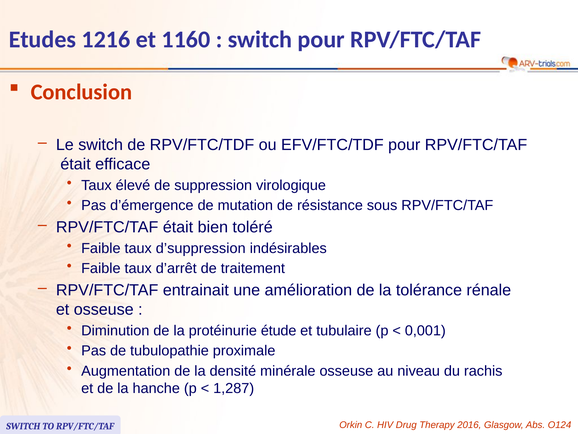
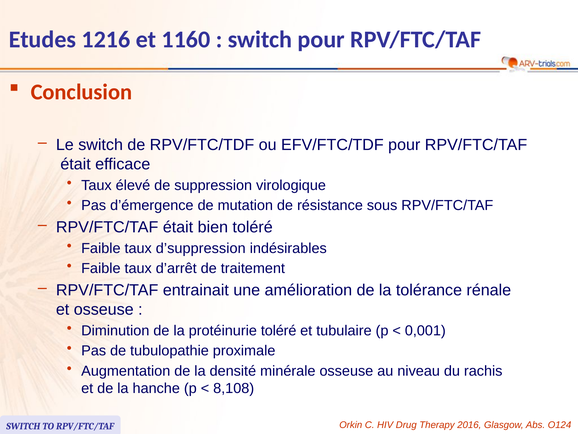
protéinurie étude: étude -> toléré
1,287: 1,287 -> 8,108
